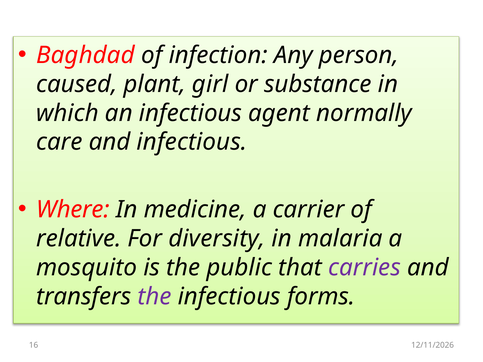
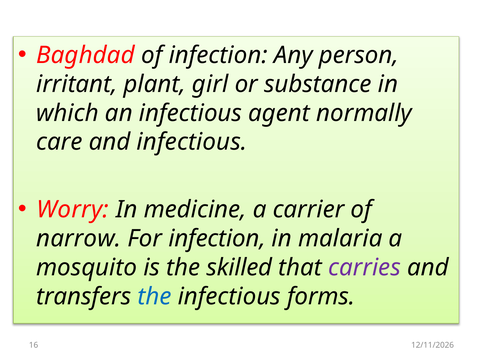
caused: caused -> irritant
Where: Where -> Worry
relative: relative -> narrow
For diversity: diversity -> infection
public: public -> skilled
the at (154, 297) colour: purple -> blue
